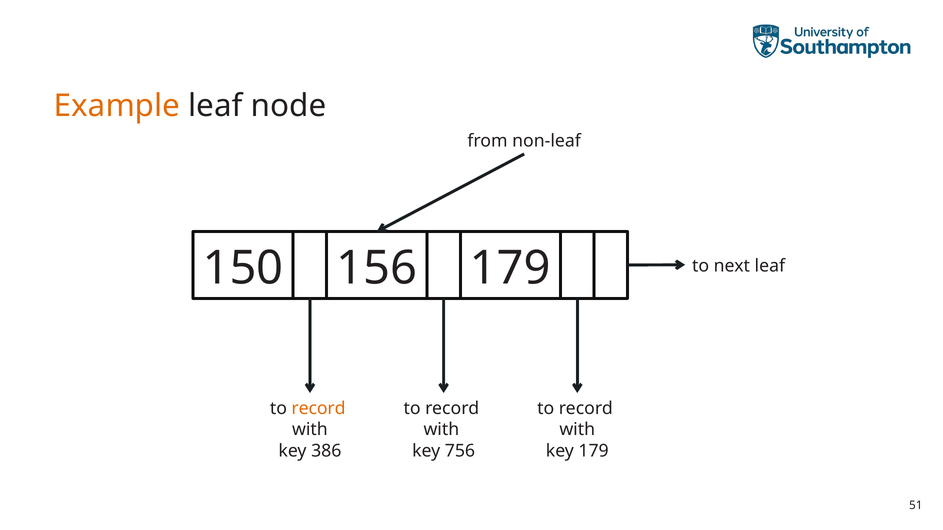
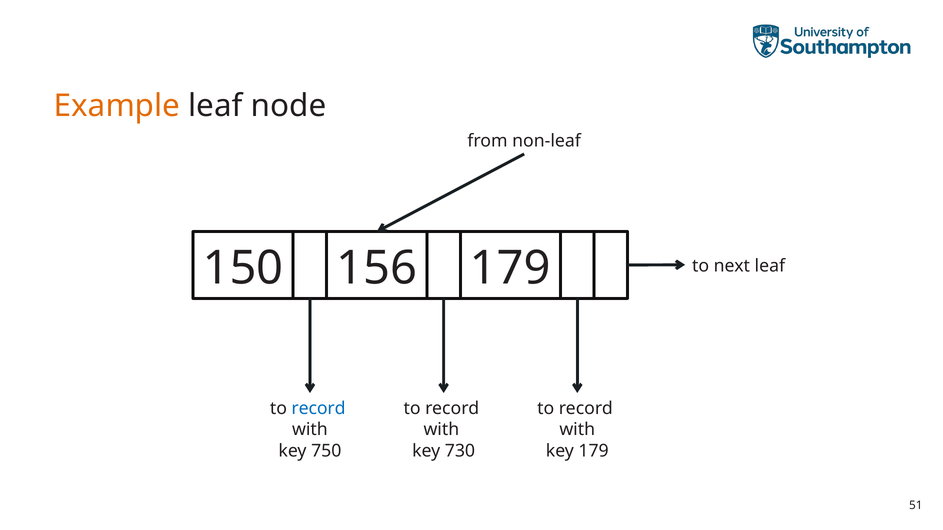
record at (319, 409) colour: orange -> blue
386: 386 -> 750
756: 756 -> 730
